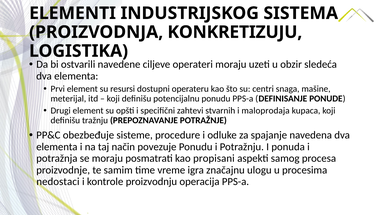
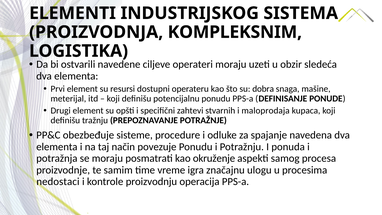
KONKRETIZUJU: KONKRETIZUJU -> KOMPLEKSNIM
centri: centri -> dobra
propisani: propisani -> okruženje
